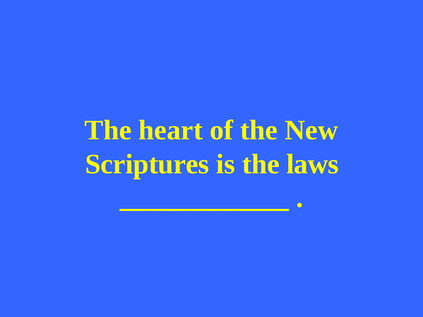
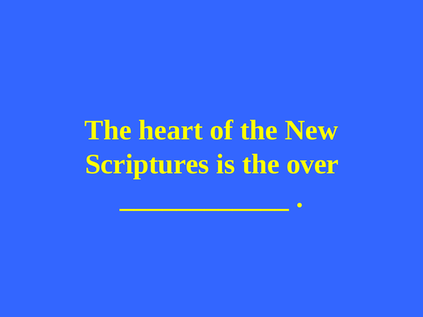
laws: laws -> over
